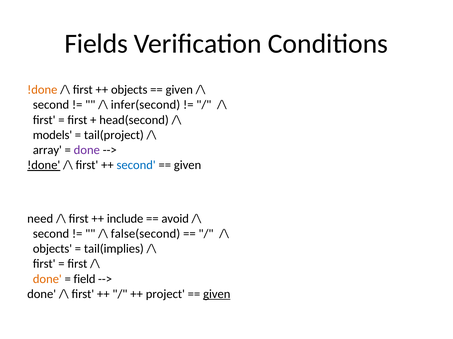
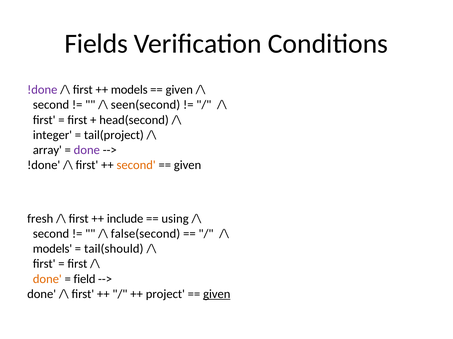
!done at (42, 90) colour: orange -> purple
objects at (129, 90): objects -> models
infer(second: infer(second -> seen(second
models: models -> integer
!done at (44, 166) underline: present -> none
second at (136, 166) colour: blue -> orange
need: need -> fresh
avoid: avoid -> using
objects at (52, 249): objects -> models
tail(implies: tail(implies -> tail(should
